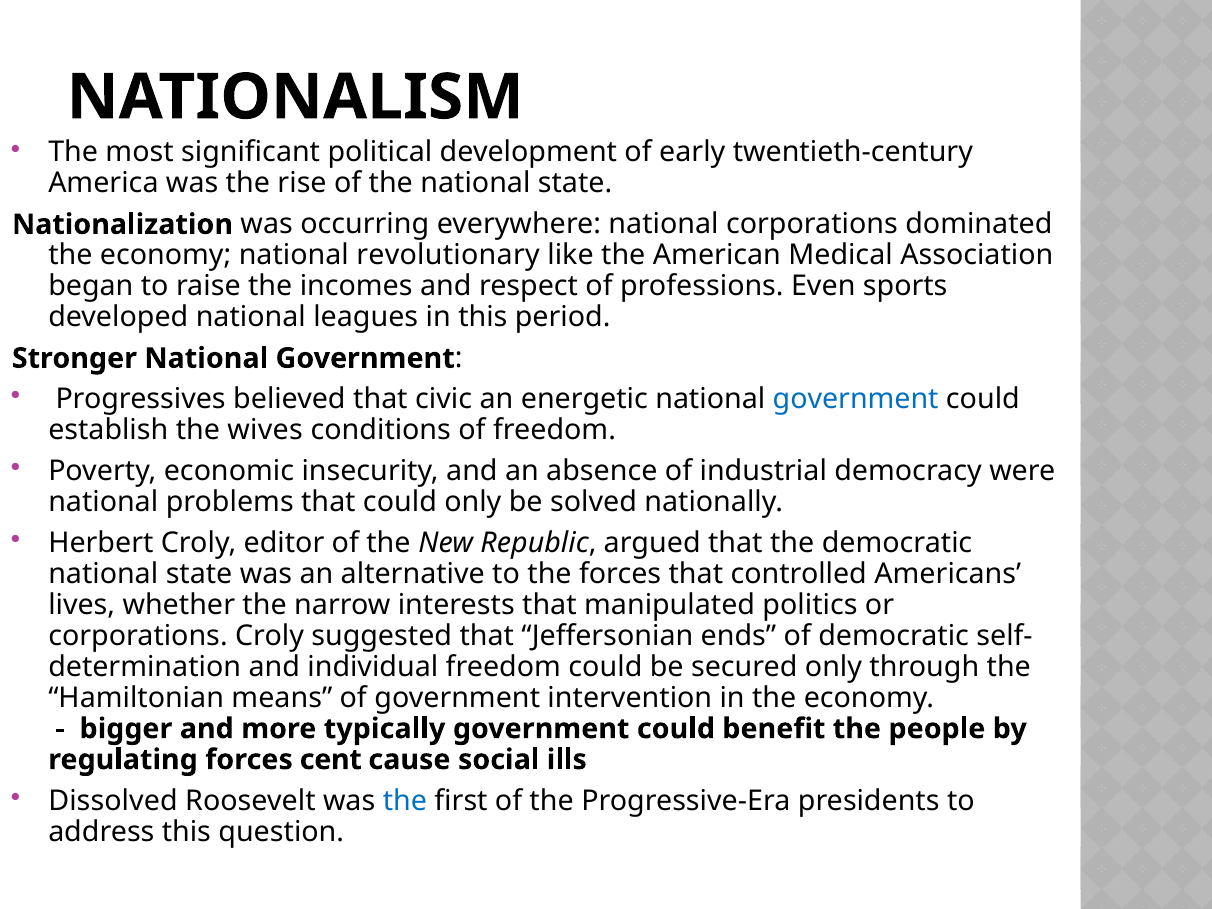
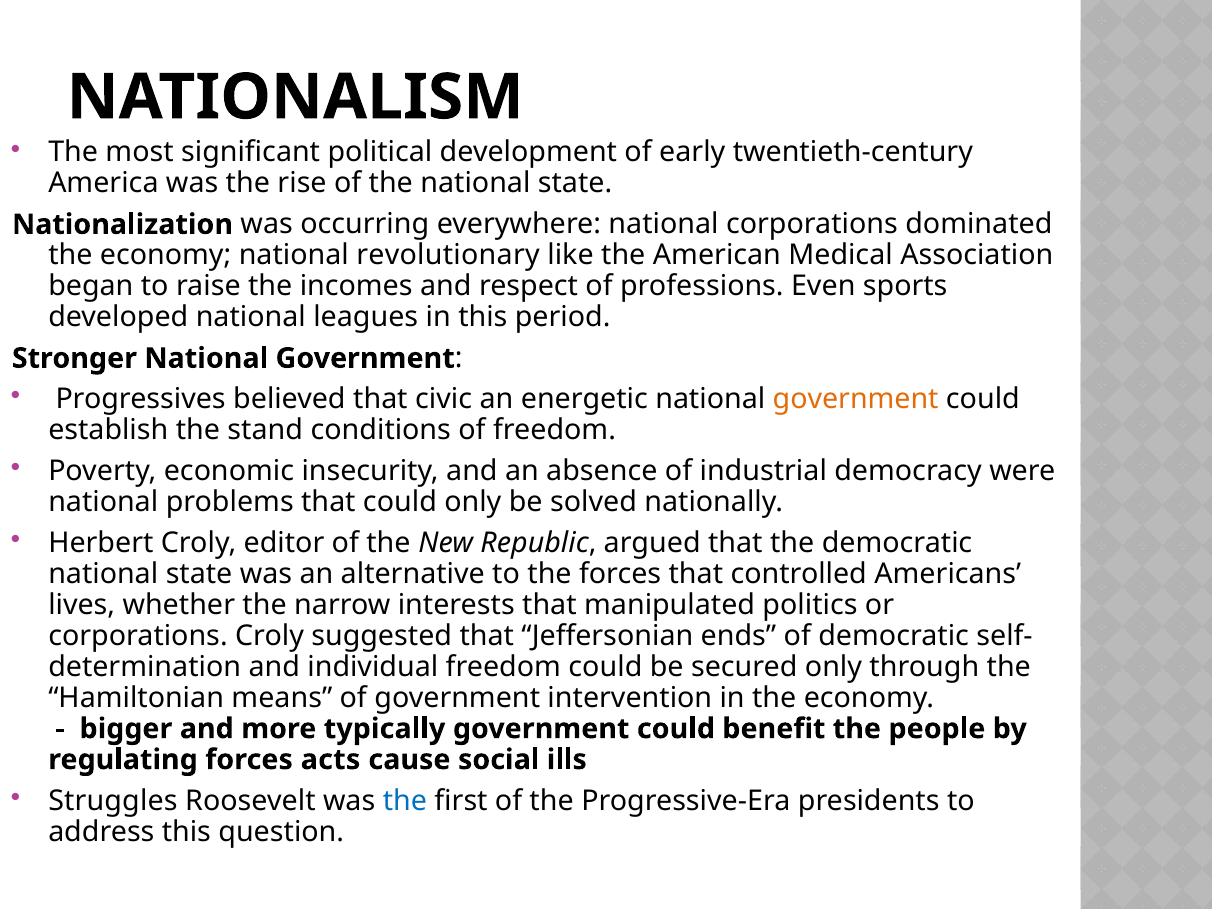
government at (856, 399) colour: blue -> orange
wives: wives -> stand
cent: cent -> acts
Dissolved: Dissolved -> Struggles
